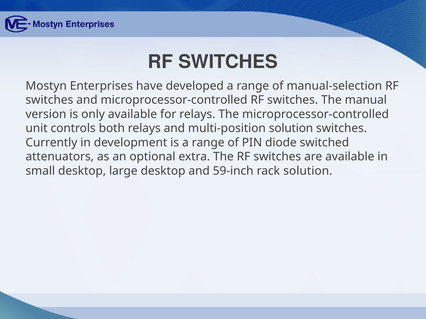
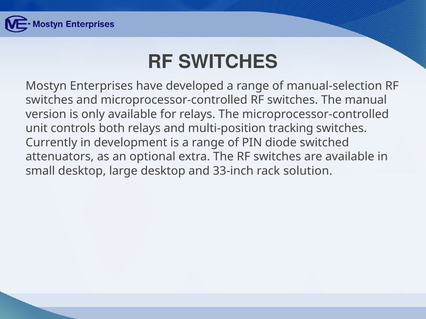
multi-position solution: solution -> tracking
59-inch: 59-inch -> 33-inch
